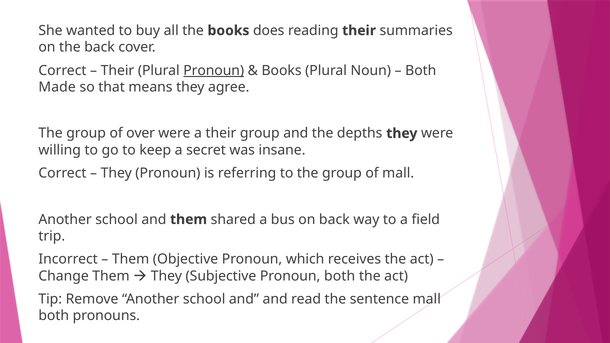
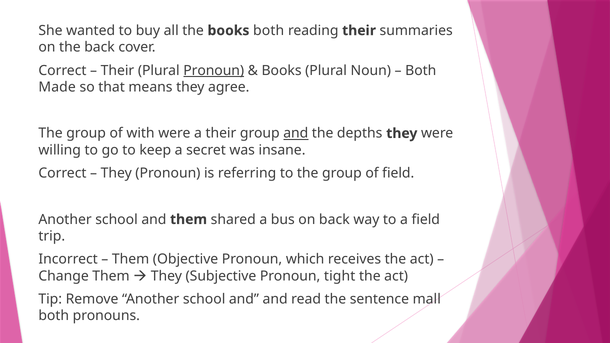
books does: does -> both
over: over -> with
and at (296, 133) underline: none -> present
of mall: mall -> field
Pronoun both: both -> tight
